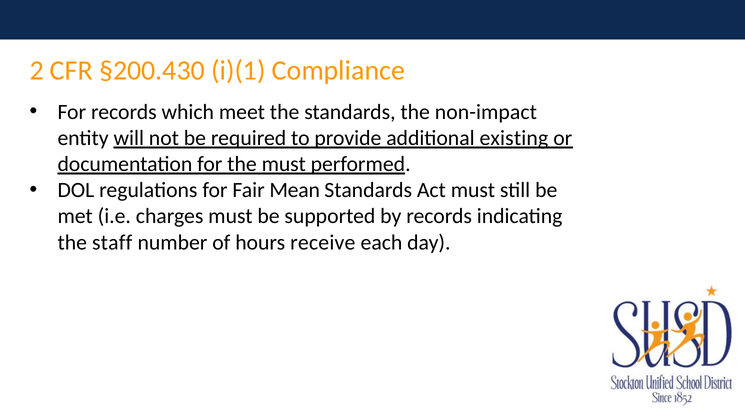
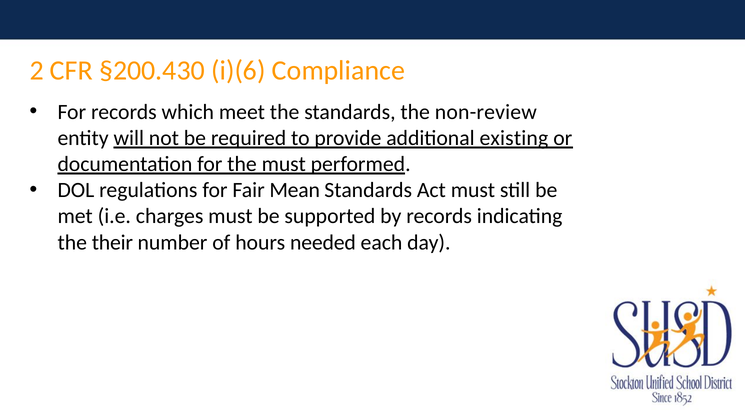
i)(1: i)(1 -> i)(6
non-impact: non-impact -> non-review
staff: staff -> their
receive: receive -> needed
